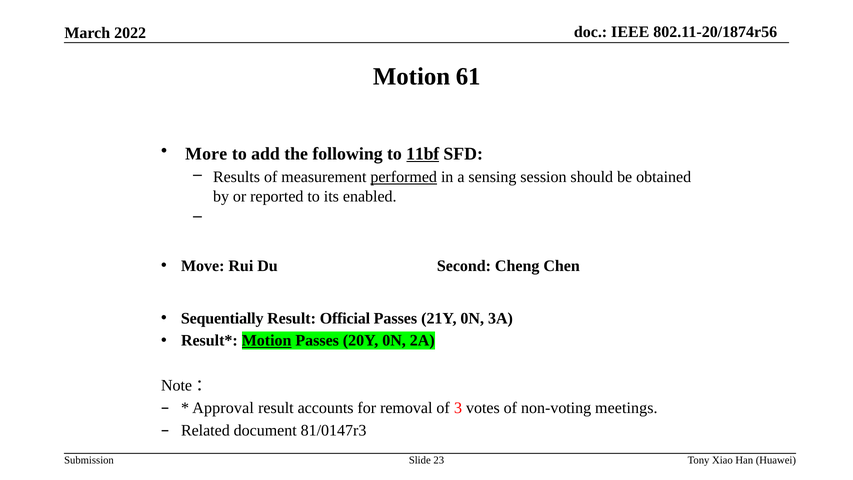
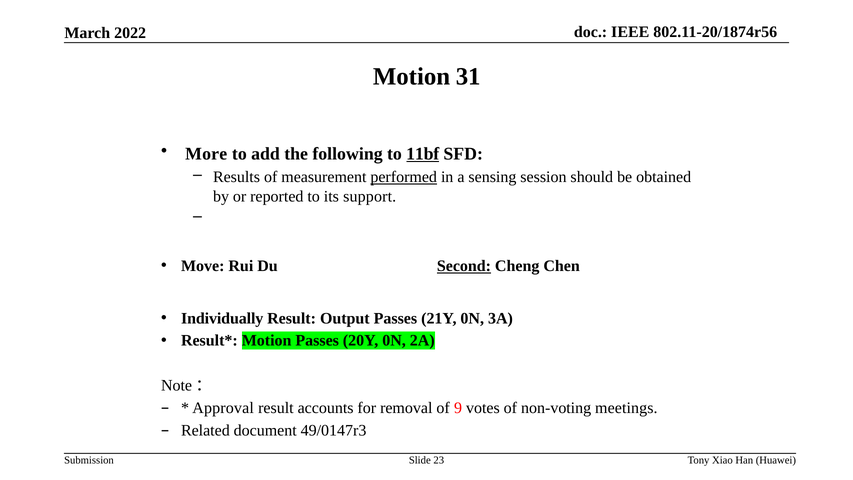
61: 61 -> 31
enabled: enabled -> support
Second underline: none -> present
Sequentially: Sequentially -> Individually
Official: Official -> Output
Motion at (267, 341) underline: present -> none
3: 3 -> 9
81/0147r3: 81/0147r3 -> 49/0147r3
